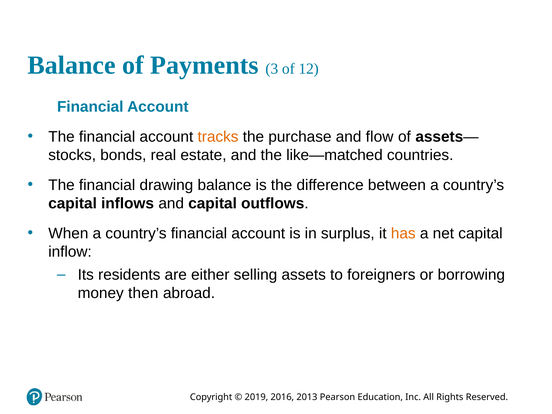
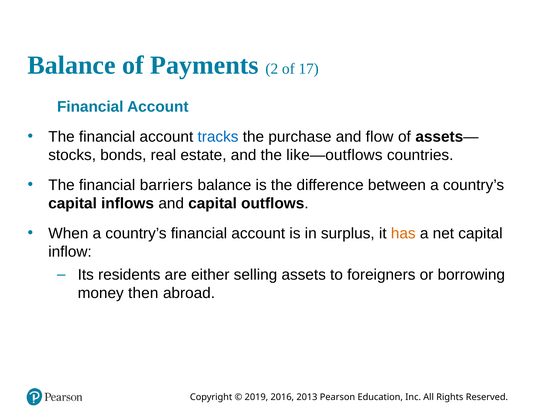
3: 3 -> 2
12: 12 -> 17
tracks colour: orange -> blue
like—matched: like—matched -> like—outflows
drawing: drawing -> barriers
